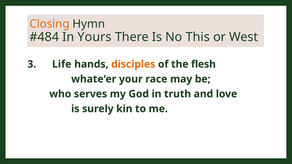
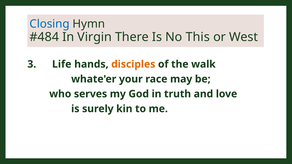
Closing colour: orange -> blue
Yours: Yours -> Virgin
flesh: flesh -> walk
